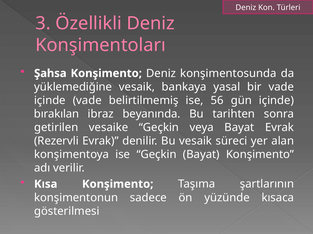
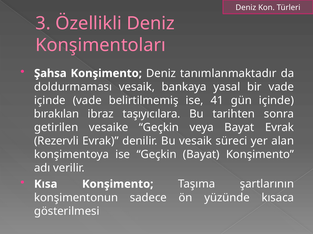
konşimentosunda: konşimentosunda -> tanımlanmaktadır
yüklemediğine: yüklemediğine -> doldurmaması
56: 56 -> 41
beyanında: beyanında -> taşıyıcılara
